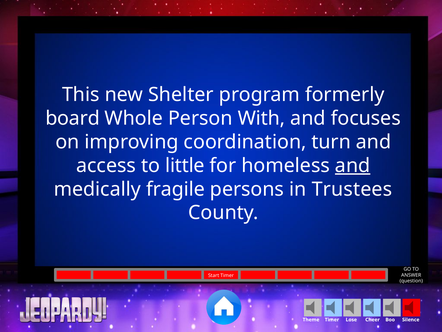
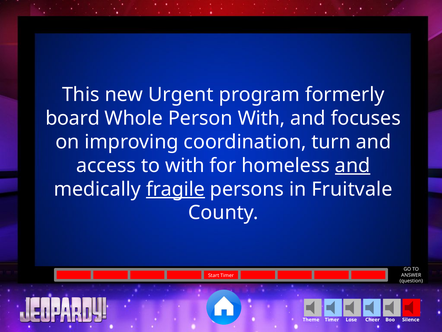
Shelter: Shelter -> Urgent
to little: little -> with
fragile underline: none -> present
Trustees: Trustees -> Fruitvale
